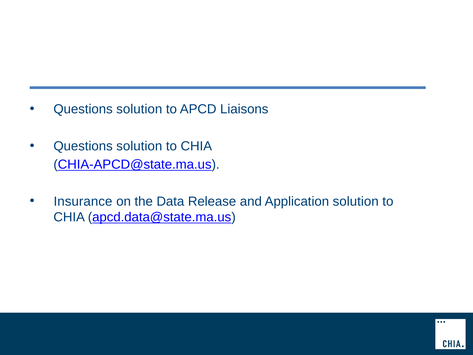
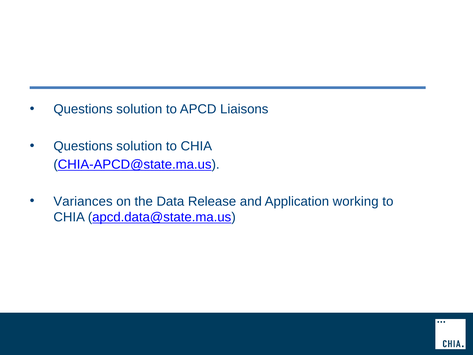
Insurance: Insurance -> Variances
Application solution: solution -> working
